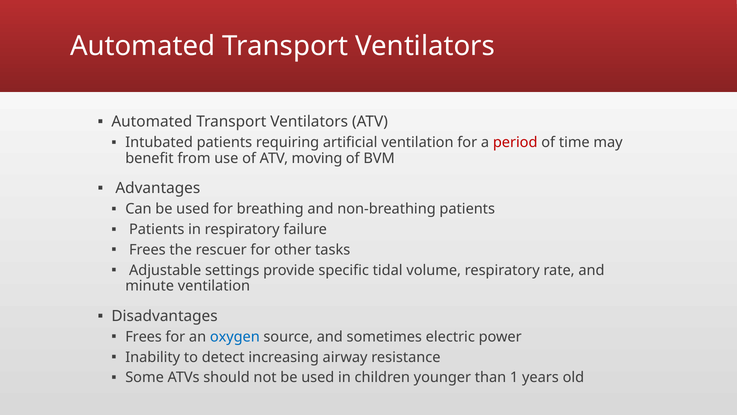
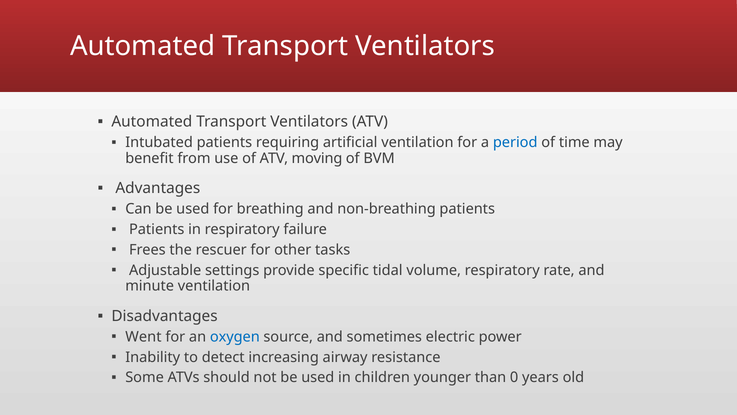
period colour: red -> blue
Frees at (144, 336): Frees -> Went
1: 1 -> 0
